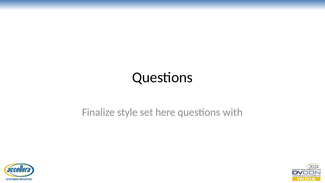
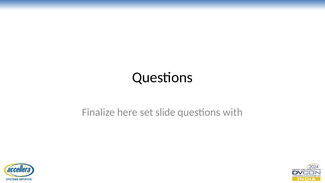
style: style -> here
here: here -> slide
